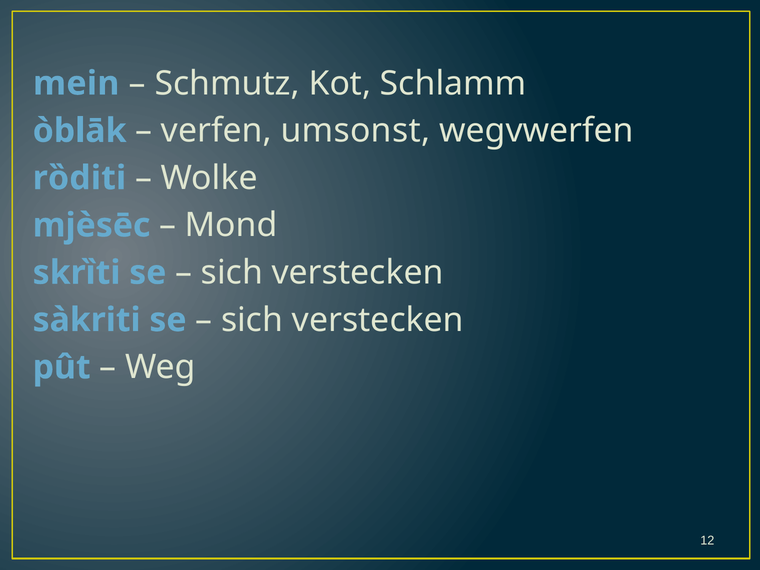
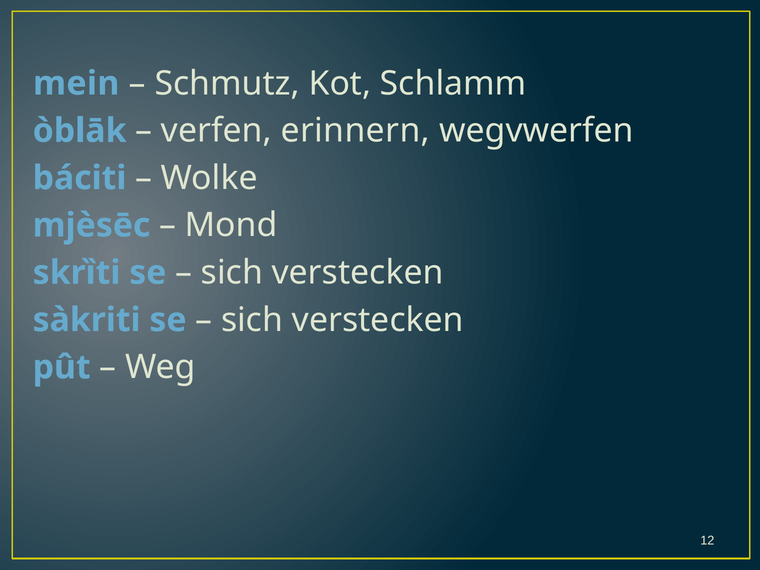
umsonst: umsonst -> erinnern
rȍditi: rȍditi -> báciti
